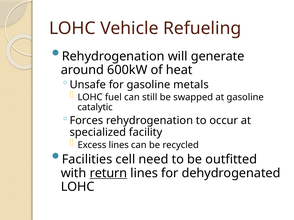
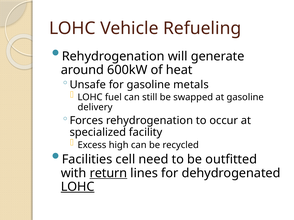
catalytic: catalytic -> delivery
Excess lines: lines -> high
LOHC at (78, 187) underline: none -> present
